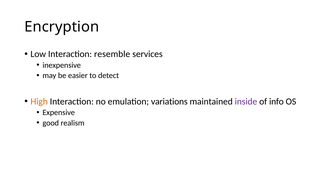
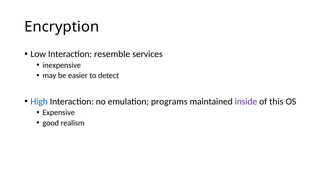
High colour: orange -> blue
variations: variations -> programs
info: info -> this
